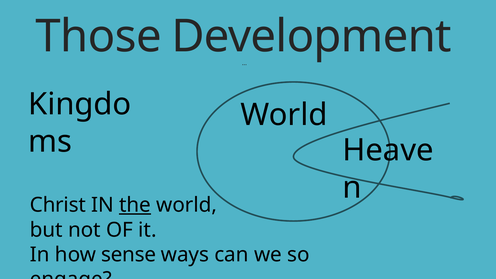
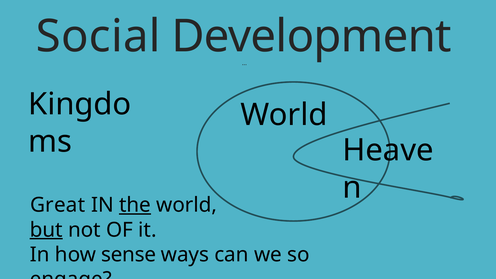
Those: Those -> Social
Christ: Christ -> Great
but underline: none -> present
